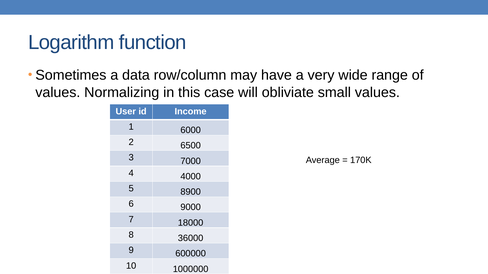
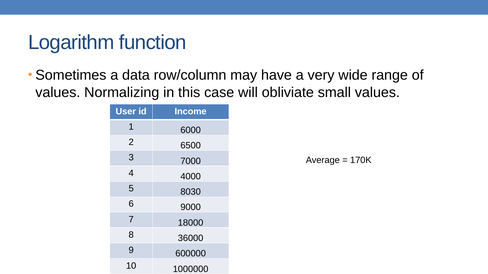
8900: 8900 -> 8030
